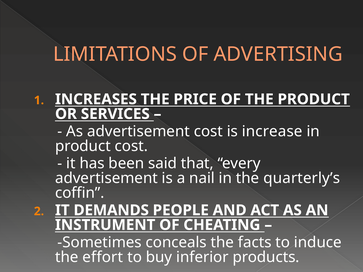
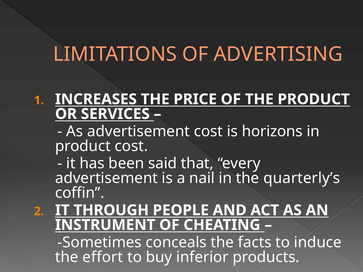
increase: increase -> horizons
DEMANDS: DEMANDS -> THROUGH
